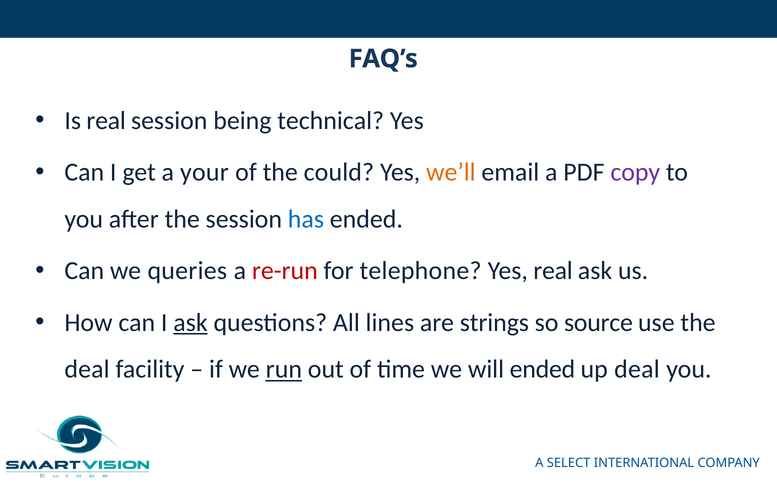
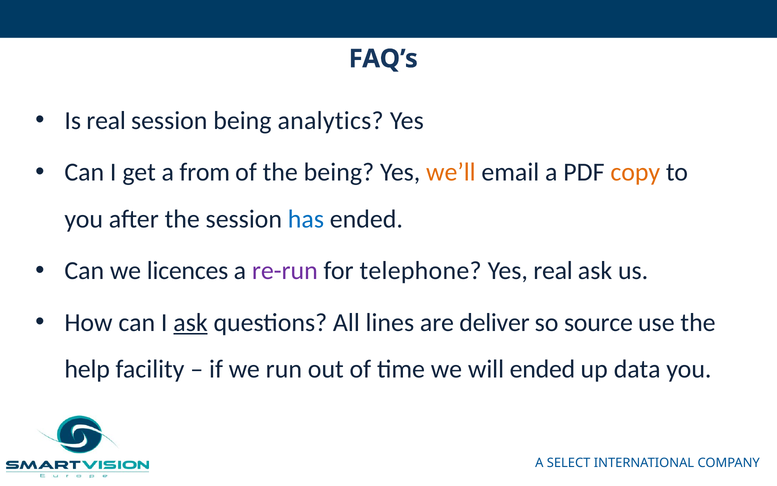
technical: technical -> analytics
your: your -> from
the could: could -> being
copy colour: purple -> orange
queries: queries -> licences
re-run colour: red -> purple
strings: strings -> deliver
deal at (87, 369): deal -> help
run underline: present -> none
up deal: deal -> data
